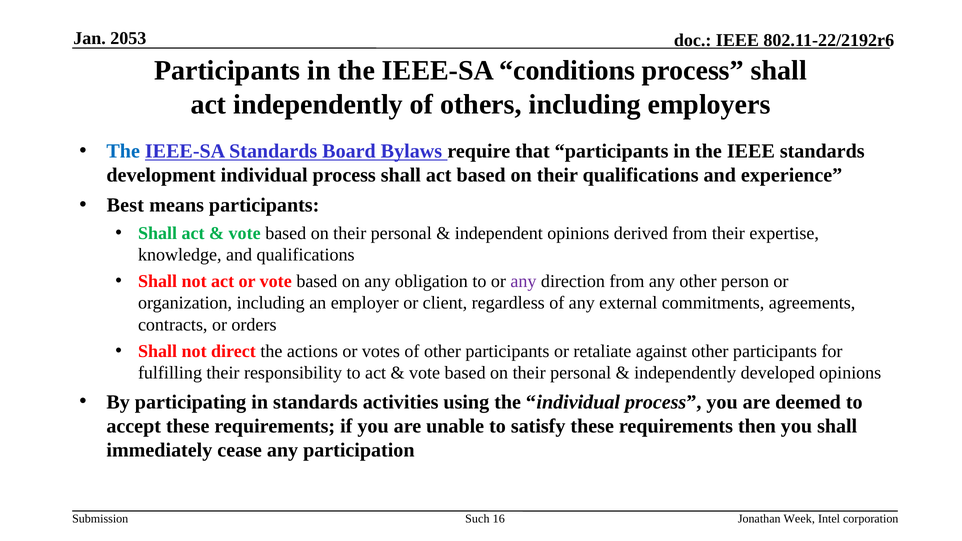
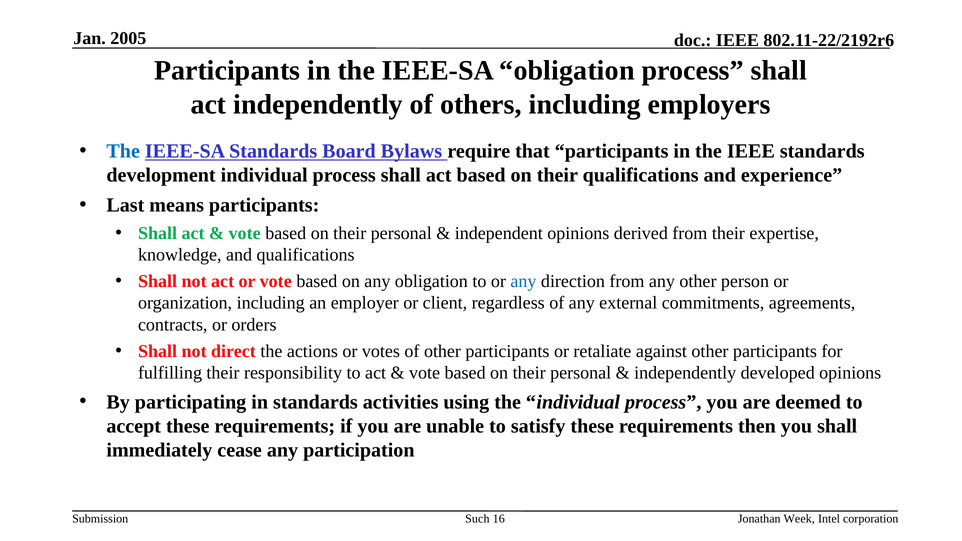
2053: 2053 -> 2005
IEEE-SA conditions: conditions -> obligation
Best: Best -> Last
any at (523, 281) colour: purple -> blue
